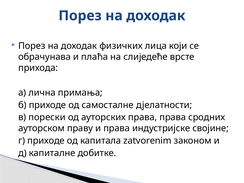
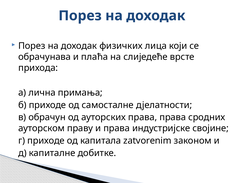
порески: порески -> обрачун
